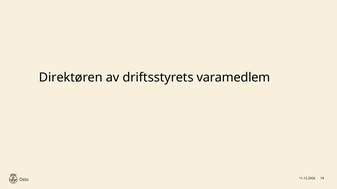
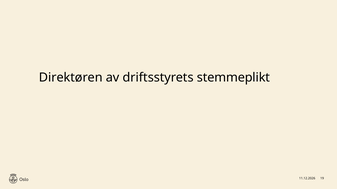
varamedlem: varamedlem -> stemmeplikt
